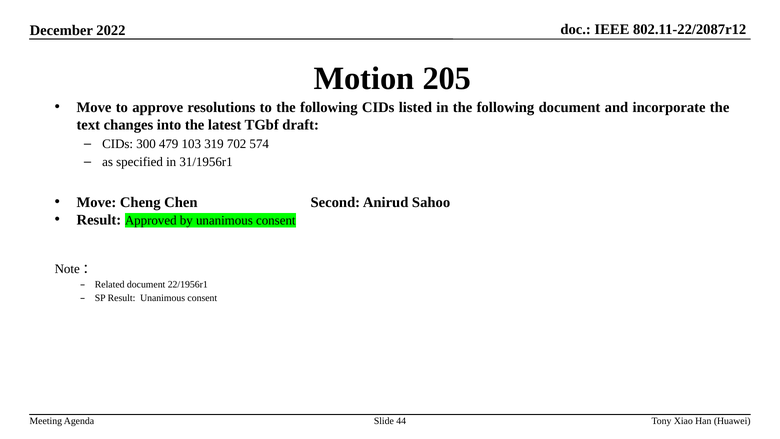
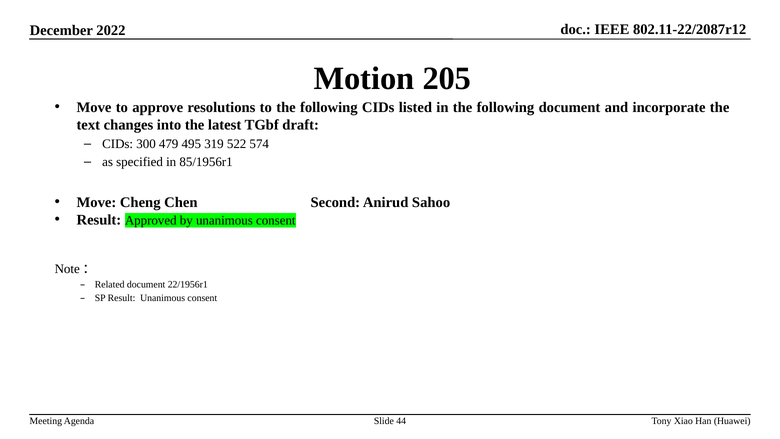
103: 103 -> 495
702: 702 -> 522
31/1956r1: 31/1956r1 -> 85/1956r1
